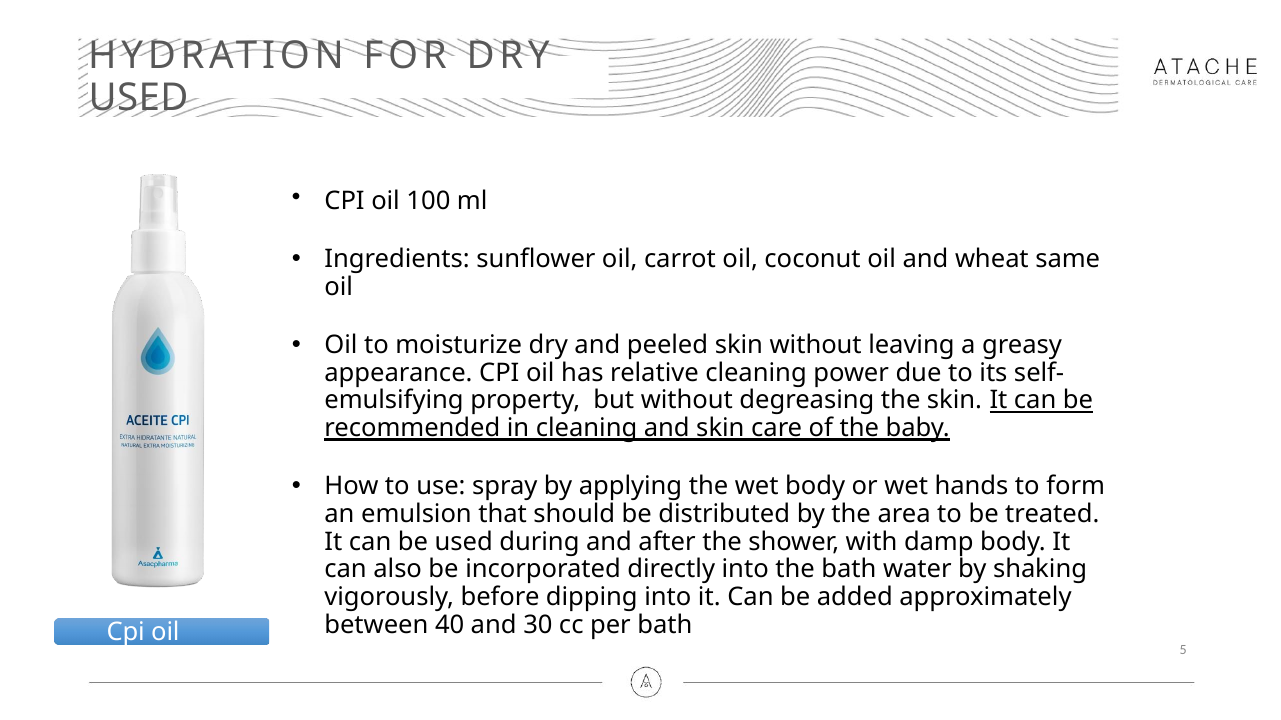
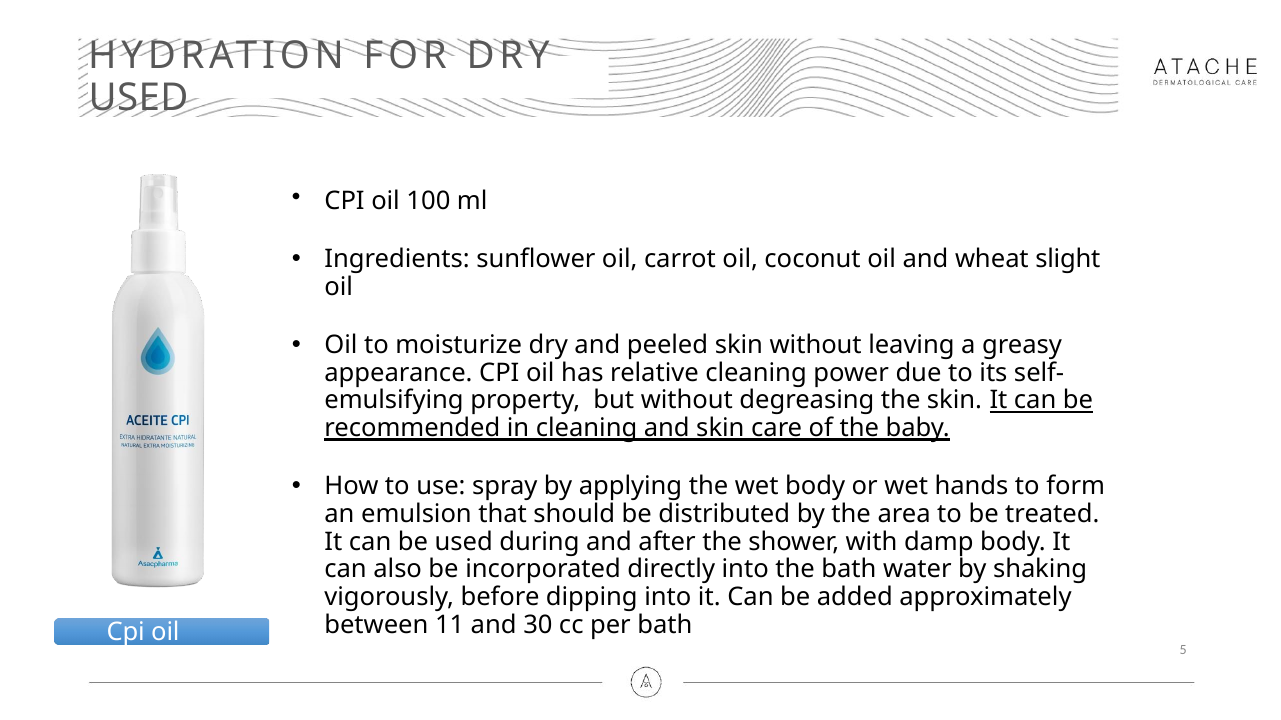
same: same -> slight
40: 40 -> 11
